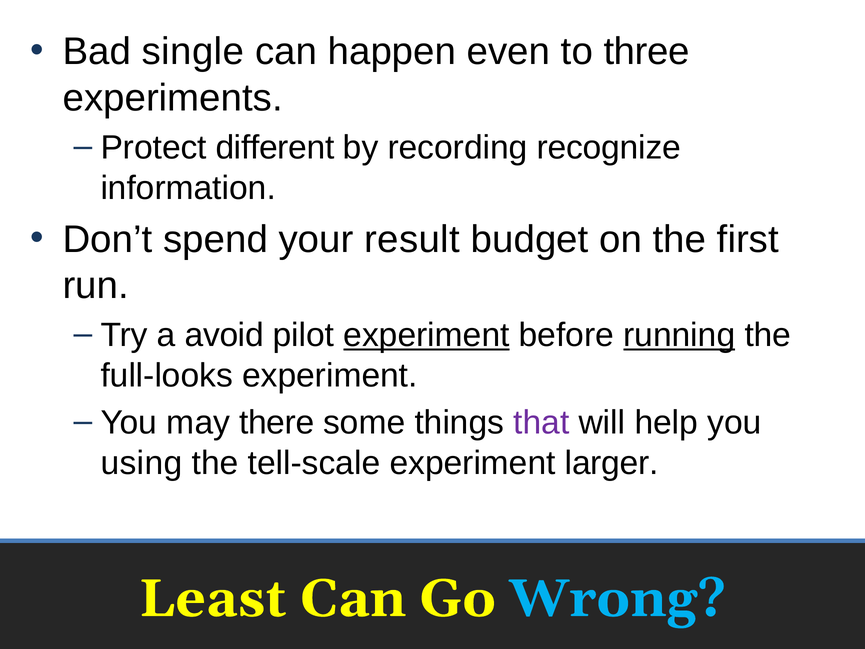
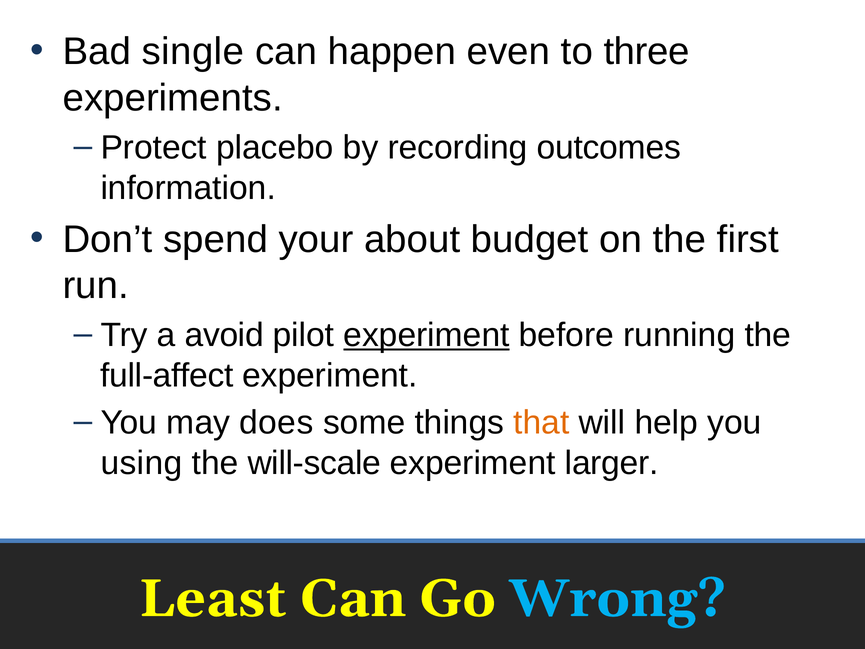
different: different -> placebo
recognize: recognize -> outcomes
result: result -> about
running underline: present -> none
full-looks: full-looks -> full-affect
there: there -> does
that colour: purple -> orange
tell-scale: tell-scale -> will-scale
